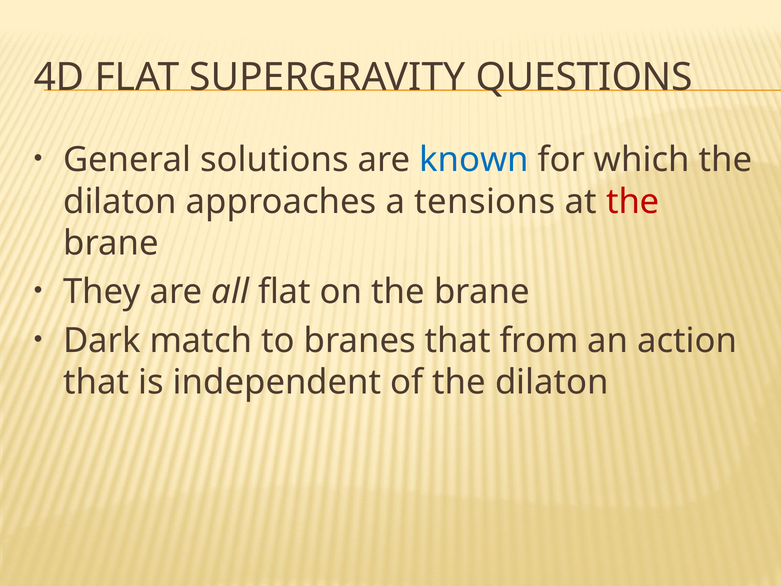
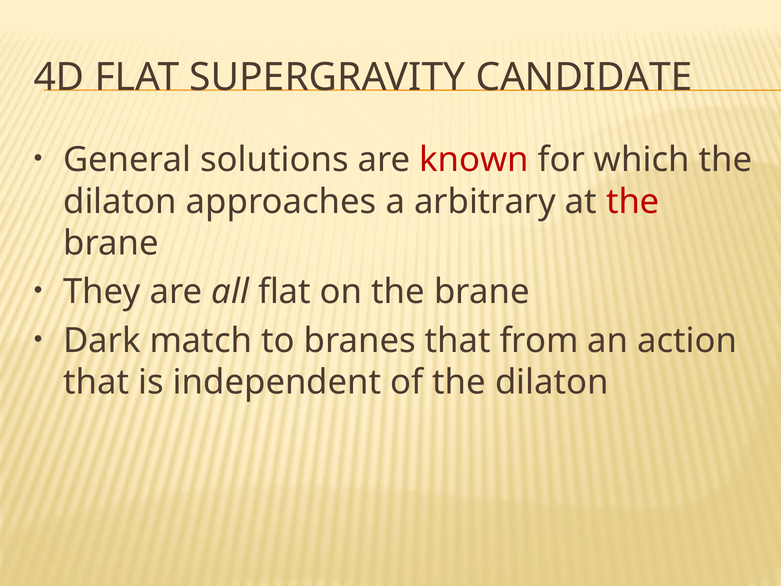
QUESTIONS: QUESTIONS -> CANDIDATE
known colour: blue -> red
tensions: tensions -> arbitrary
